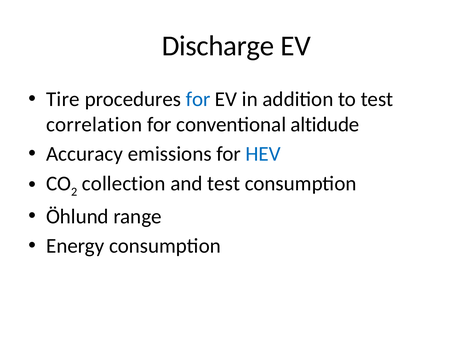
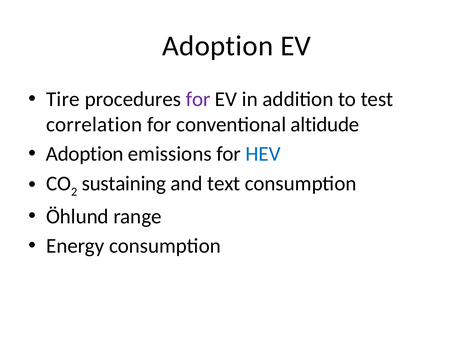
Discharge at (218, 46): Discharge -> Adoption
for at (198, 99) colour: blue -> purple
Accuracy at (85, 154): Accuracy -> Adoption
collection: collection -> sustaining
and test: test -> text
